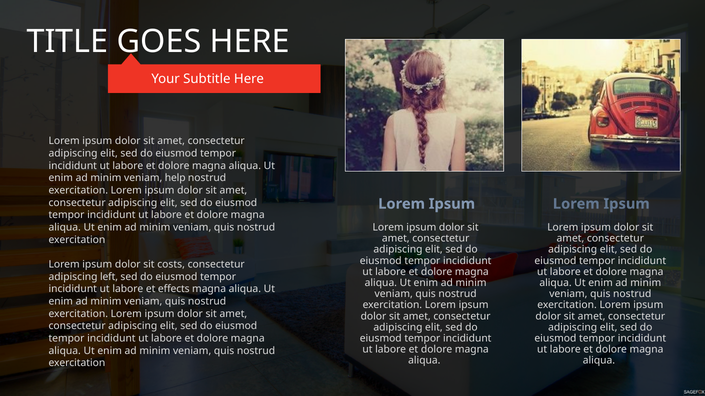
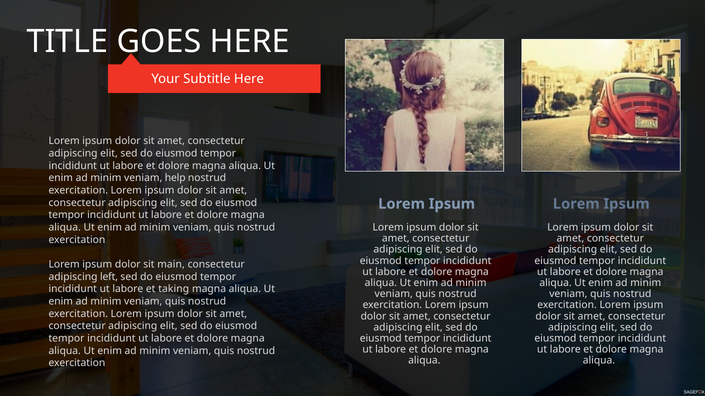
costs: costs -> main
effects: effects -> taking
